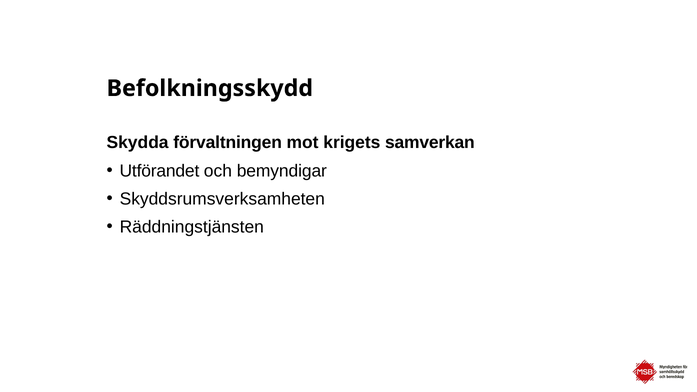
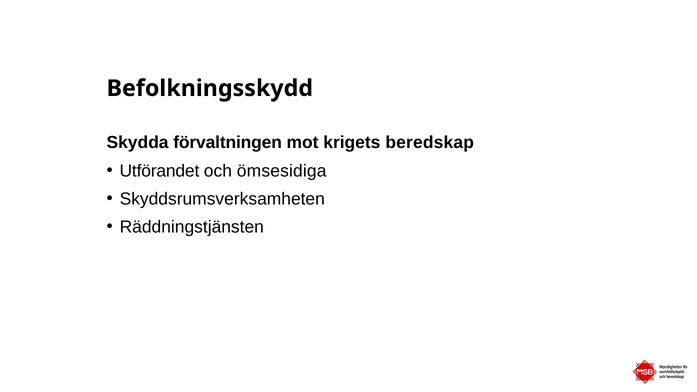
samverkan: samverkan -> beredskap
bemyndigar: bemyndigar -> ömsesidiga
